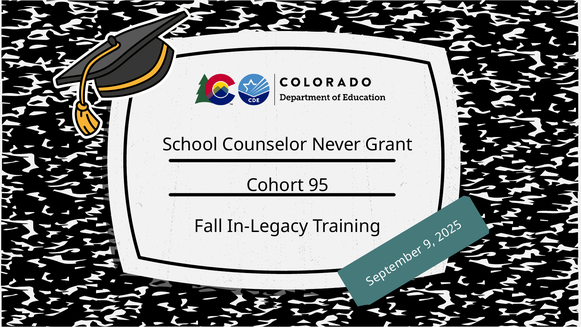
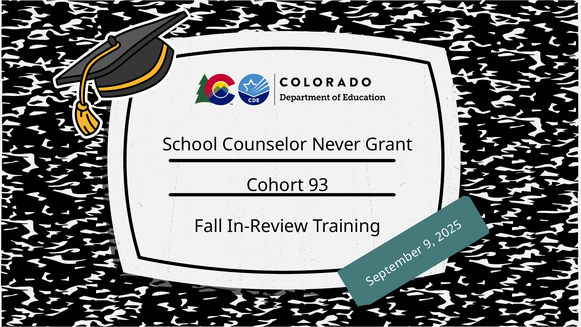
95: 95 -> 93
In-Legacy: In-Legacy -> In-Review
